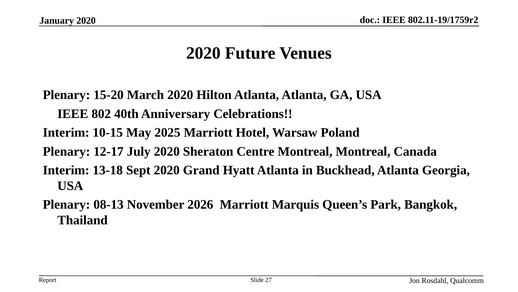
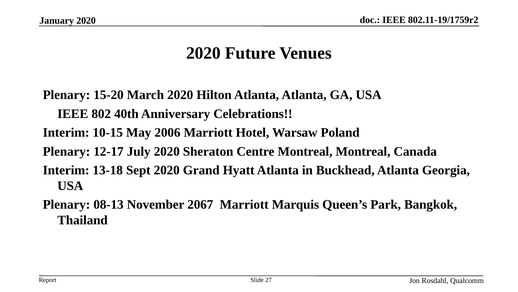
2025: 2025 -> 2006
2026: 2026 -> 2067
